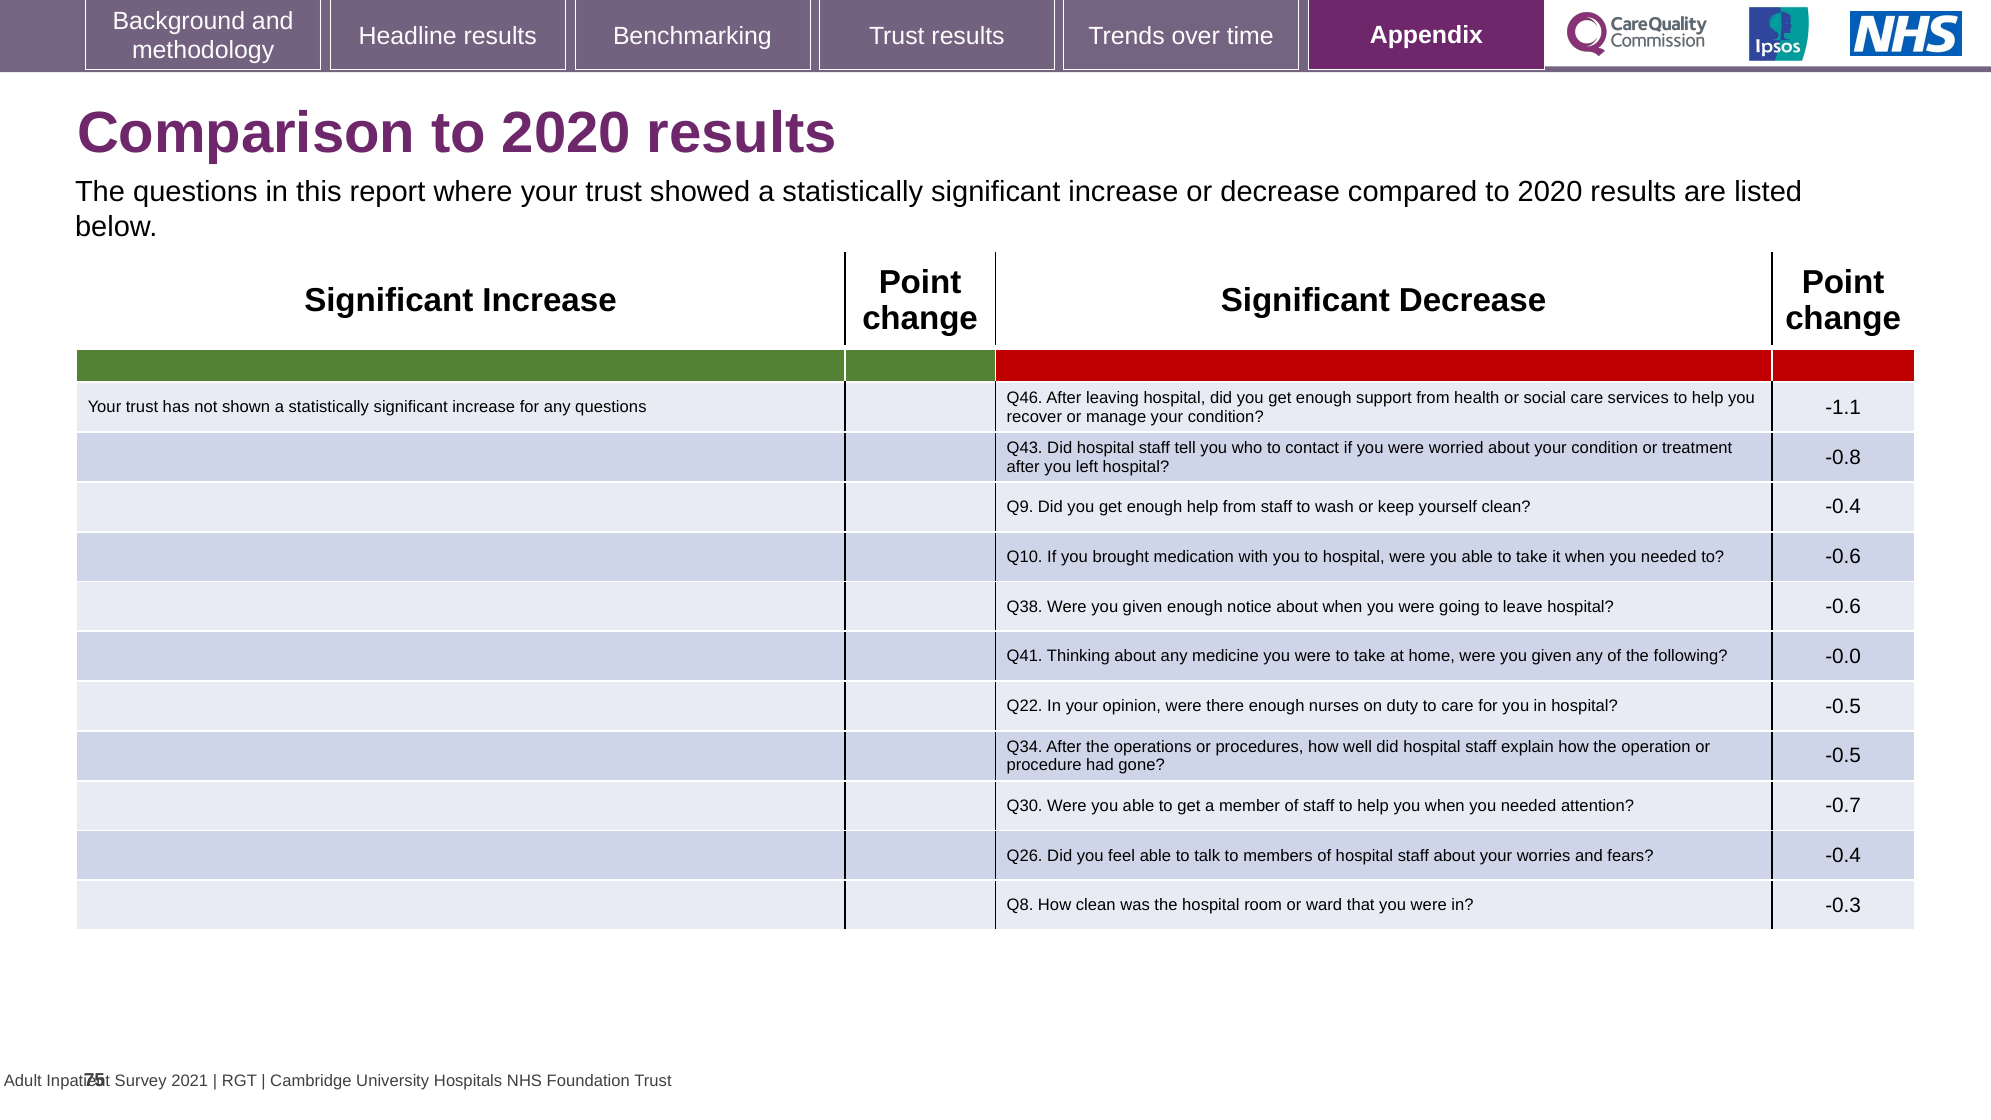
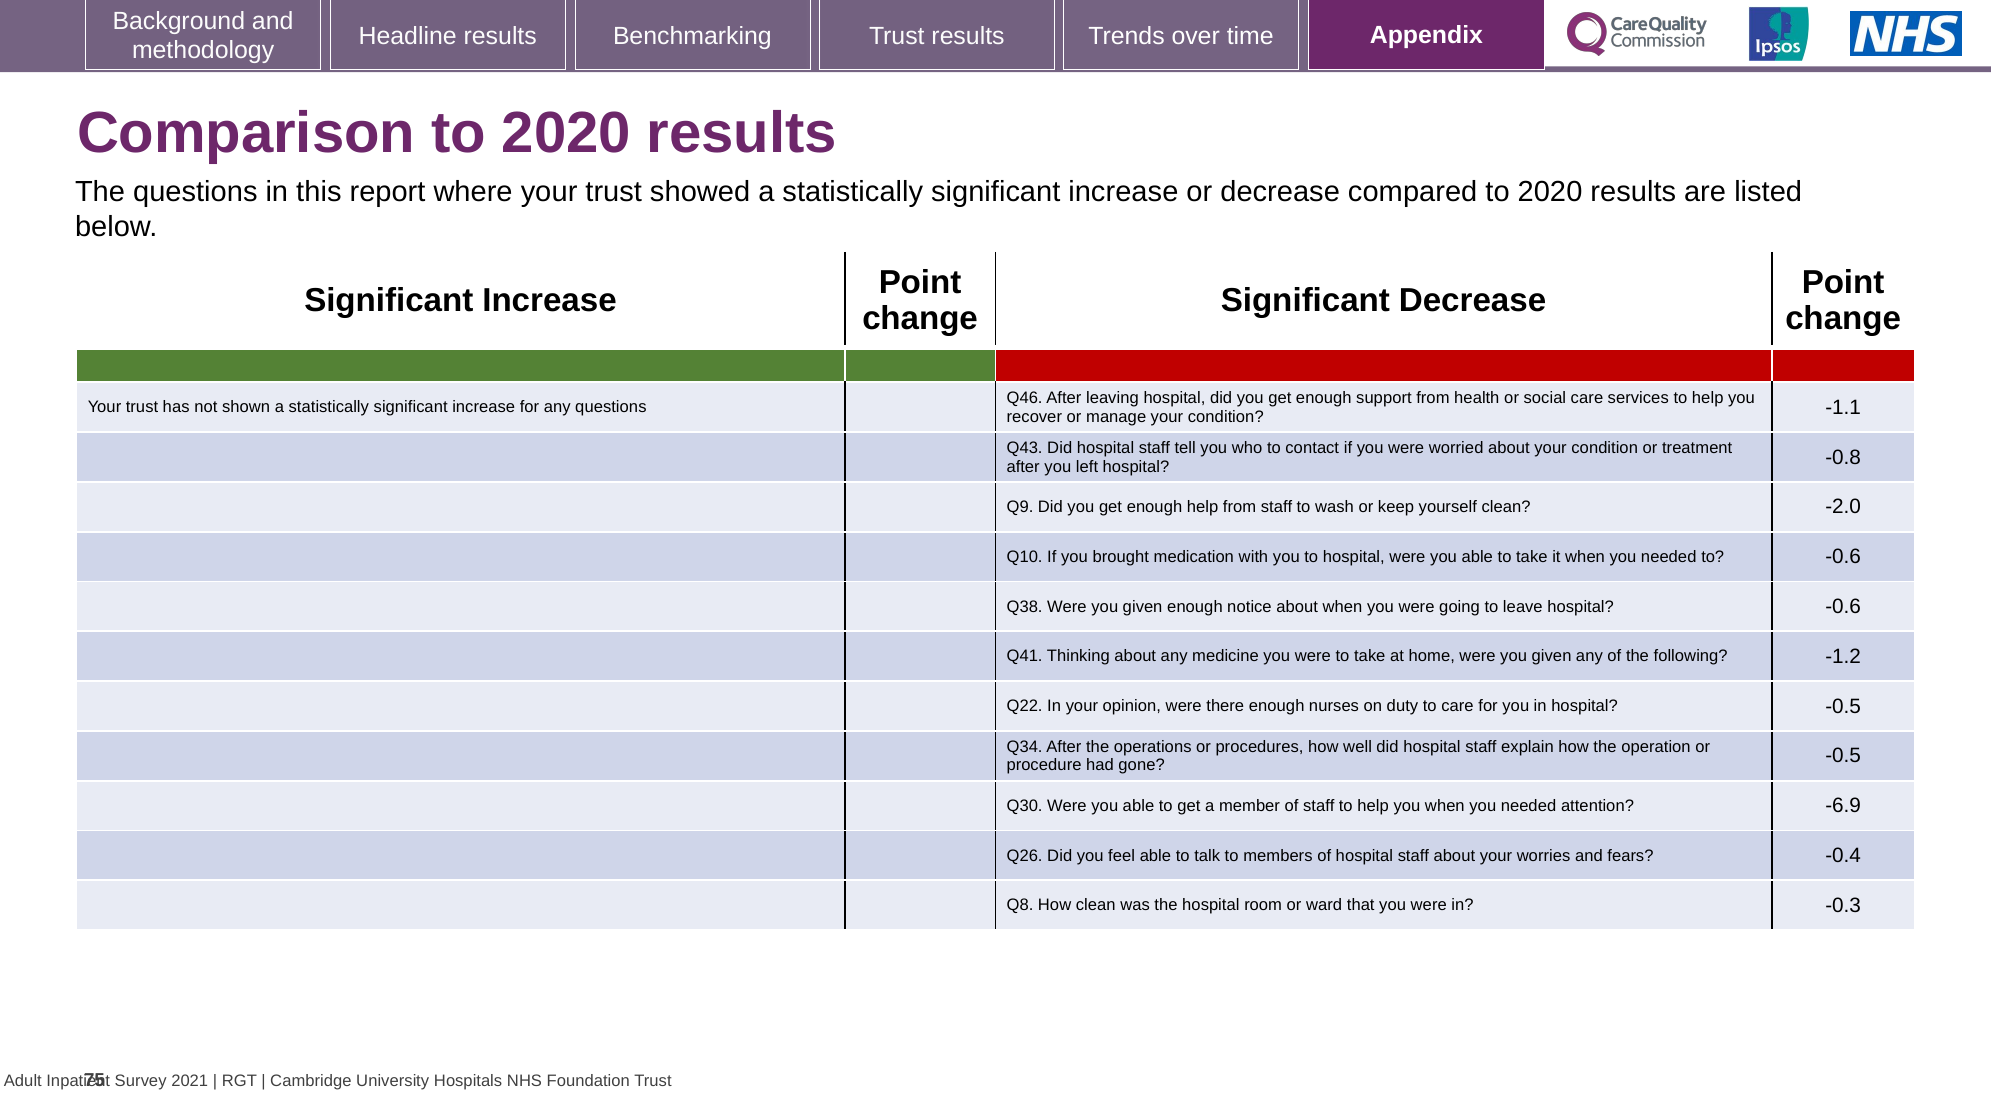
clean -0.4: -0.4 -> -2.0
-0.0: -0.0 -> -1.2
-0.7: -0.7 -> -6.9
